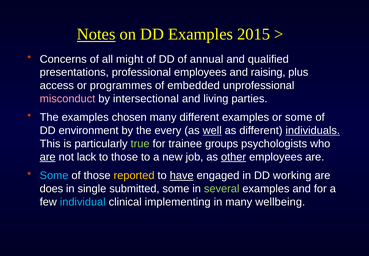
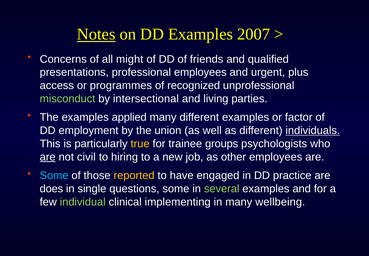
2015: 2015 -> 2007
annual: annual -> friends
raising: raising -> urgent
embedded: embedded -> recognized
misconduct colour: pink -> light green
chosen: chosen -> applied
or some: some -> factor
environment: environment -> employment
every: every -> union
well underline: present -> none
true colour: light green -> yellow
lack: lack -> civil
to those: those -> hiring
other underline: present -> none
have underline: present -> none
working: working -> practice
submitted: submitted -> questions
individual colour: light blue -> light green
